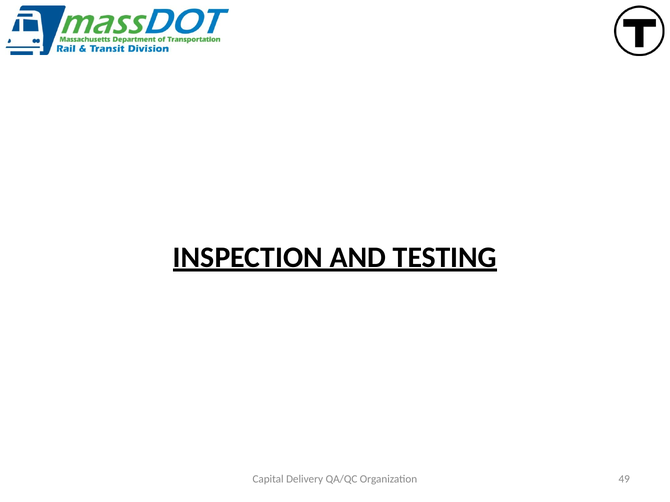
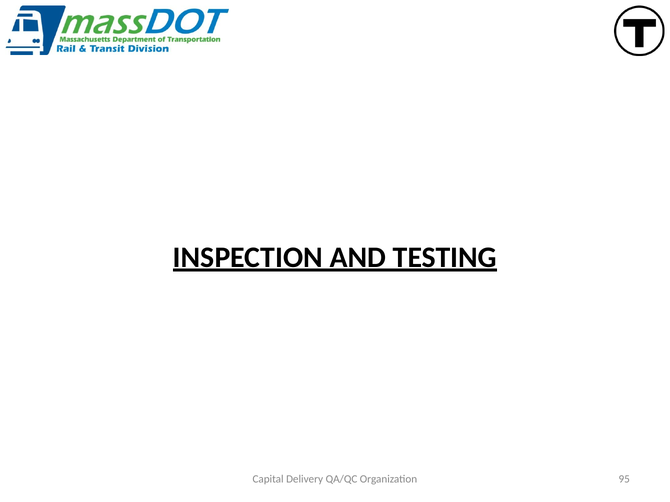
49: 49 -> 95
